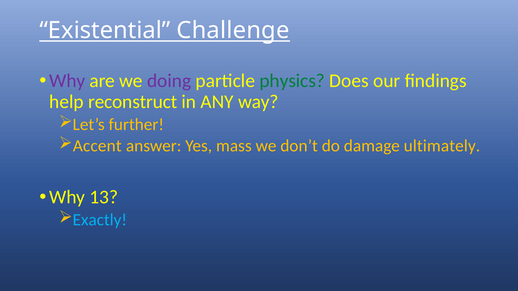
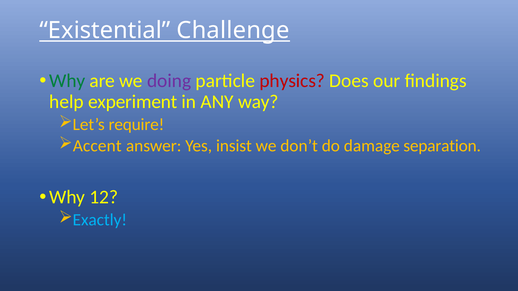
Why at (67, 81) colour: purple -> green
physics colour: green -> red
reconstruct: reconstruct -> experiment
further: further -> require
mass: mass -> insist
ultimately: ultimately -> separation
13: 13 -> 12
